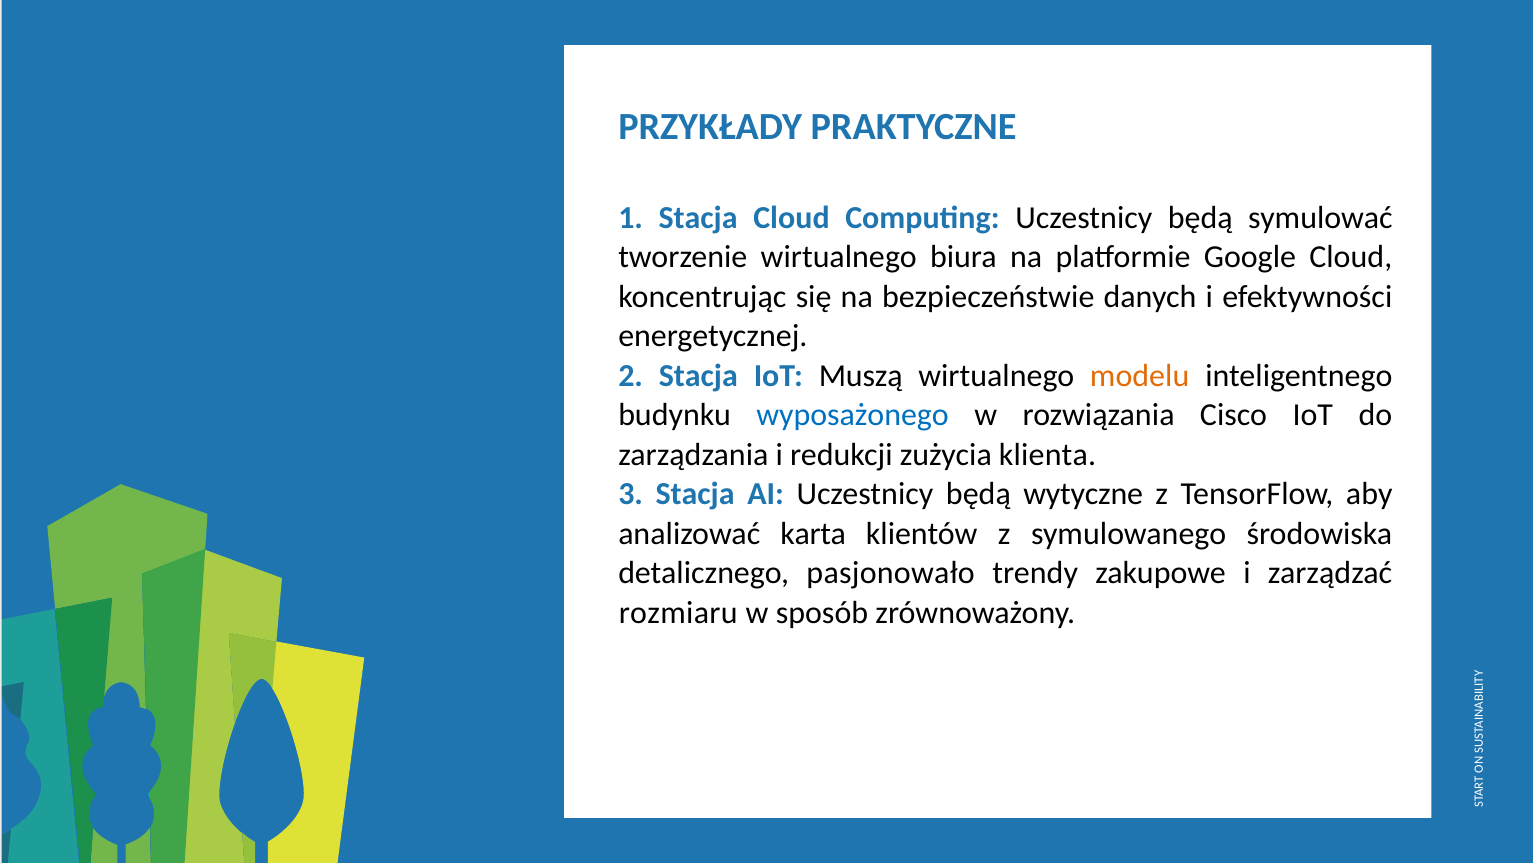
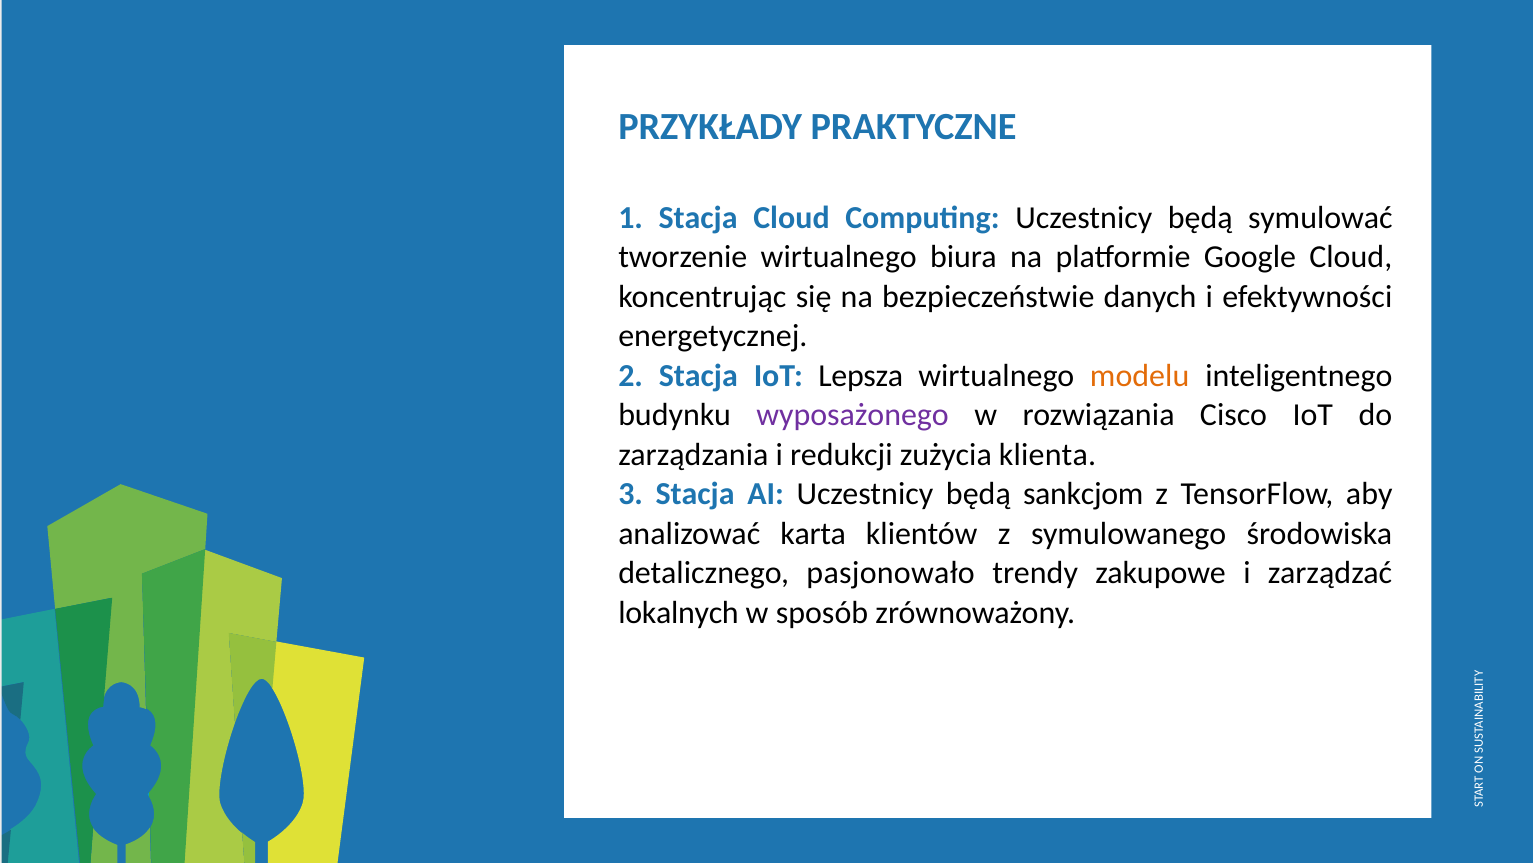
Muszą: Muszą -> Lepsza
wyposażonego colour: blue -> purple
wytyczne: wytyczne -> sankcjom
rozmiaru: rozmiaru -> lokalnych
